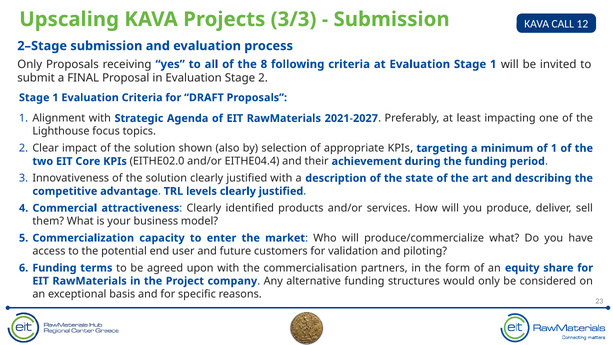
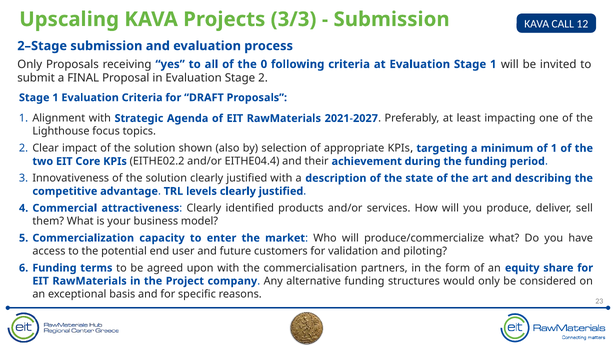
8: 8 -> 0
EITHE02.0: EITHE02.0 -> EITHE02.2
